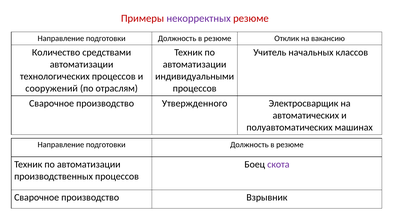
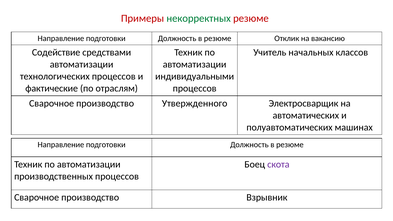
некорректных colour: purple -> green
Количество: Количество -> Содействие
сооружений: сооружений -> фактические
